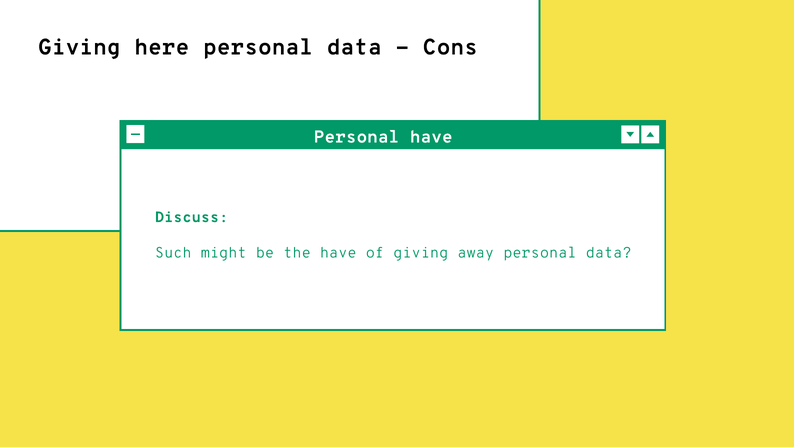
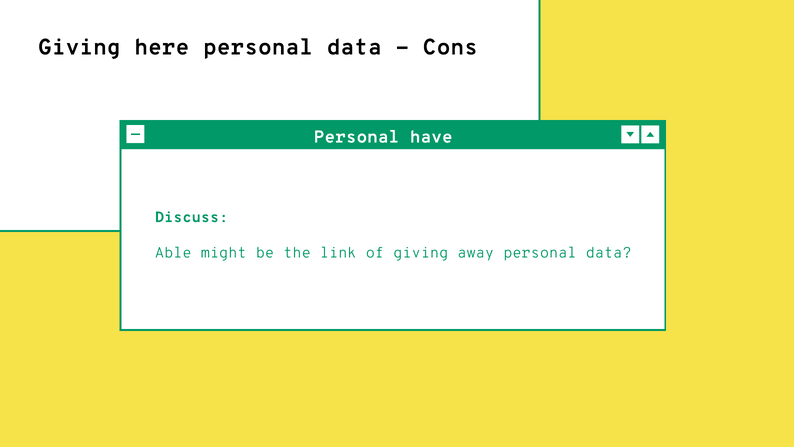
Such: Such -> Able
the have: have -> link
